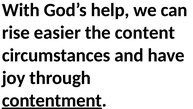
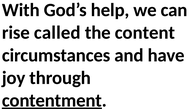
easier: easier -> called
